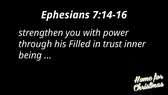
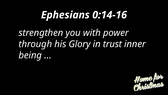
7:14-16: 7:14-16 -> 0:14-16
Filled: Filled -> Glory
